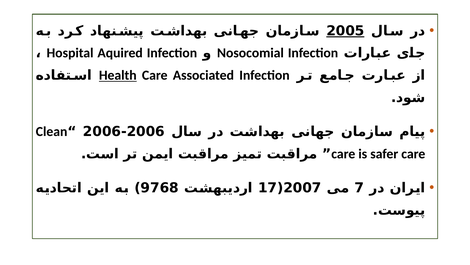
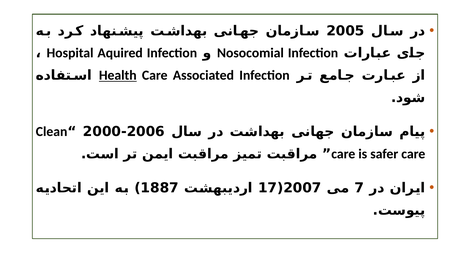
2005 underline: present -> none
2006 at (102, 131): 2006 -> 2000
9768: 9768 -> 1887
